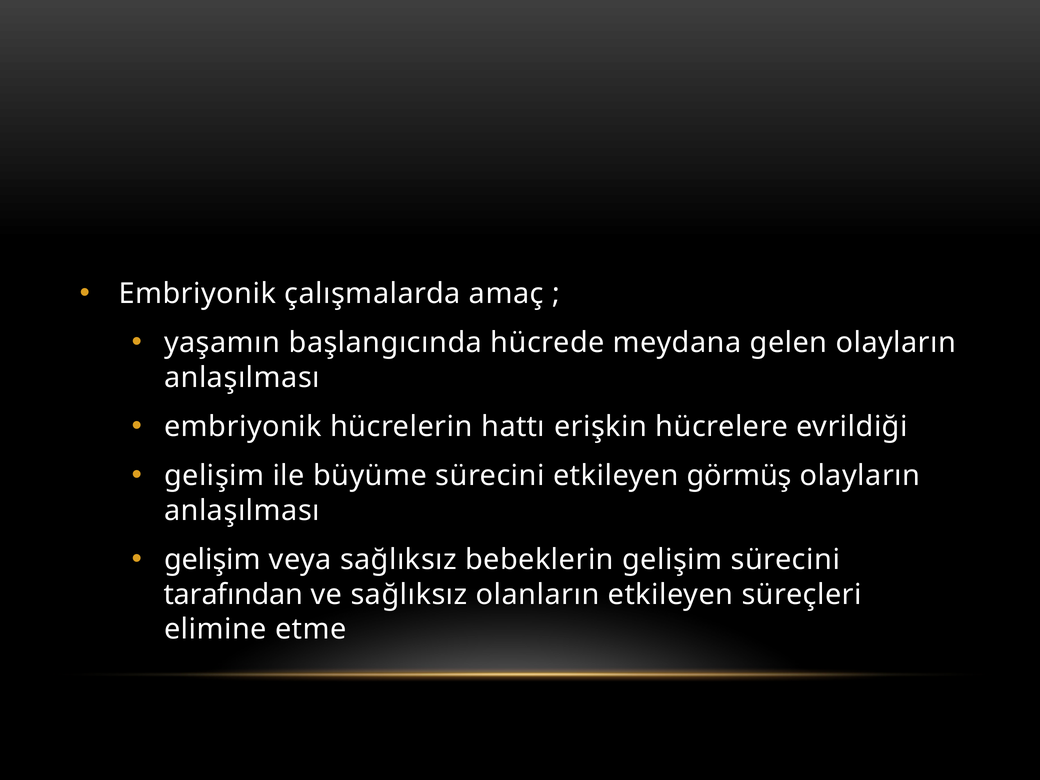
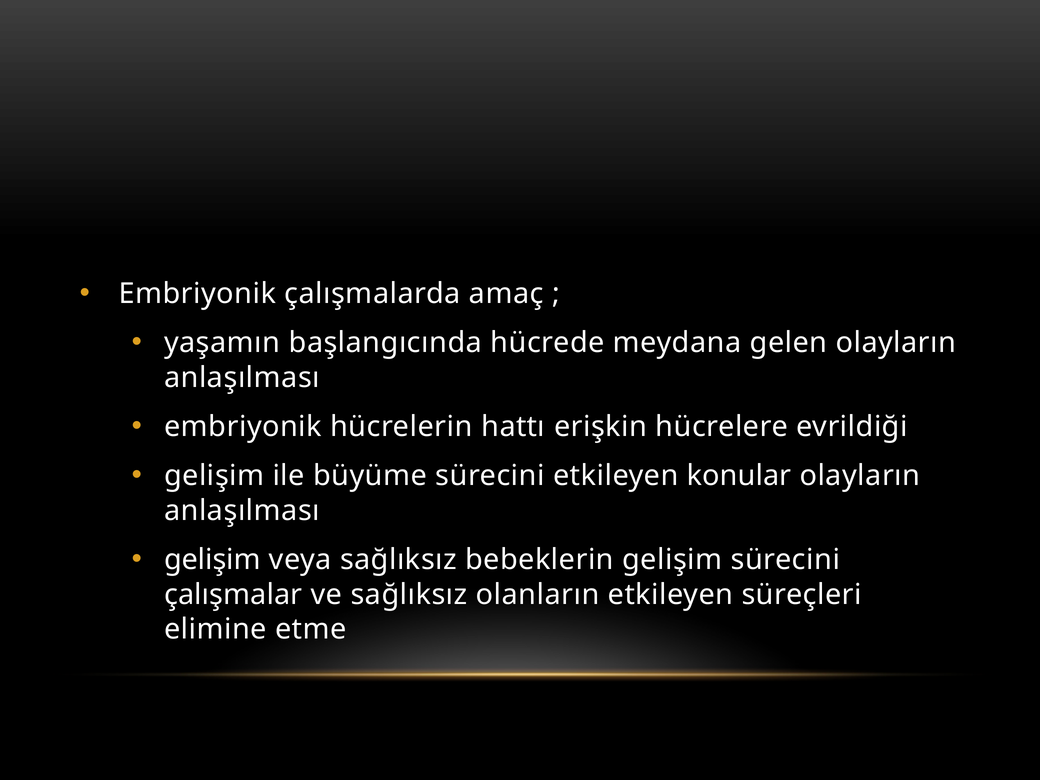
görmüş: görmüş -> konular
tarafından: tarafından -> çalışmalar
